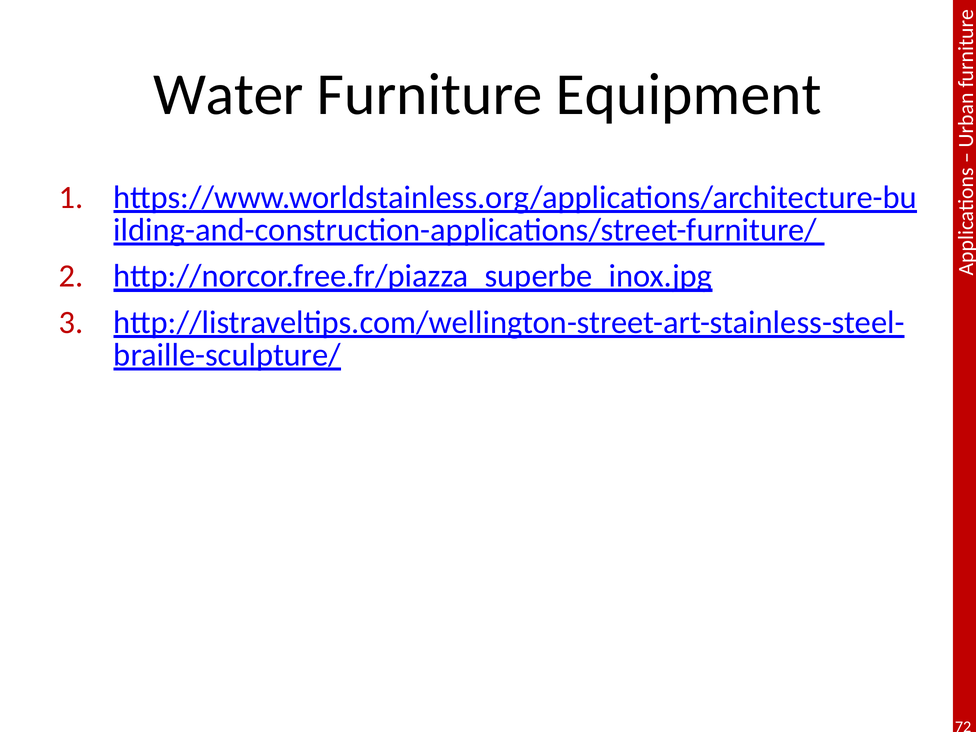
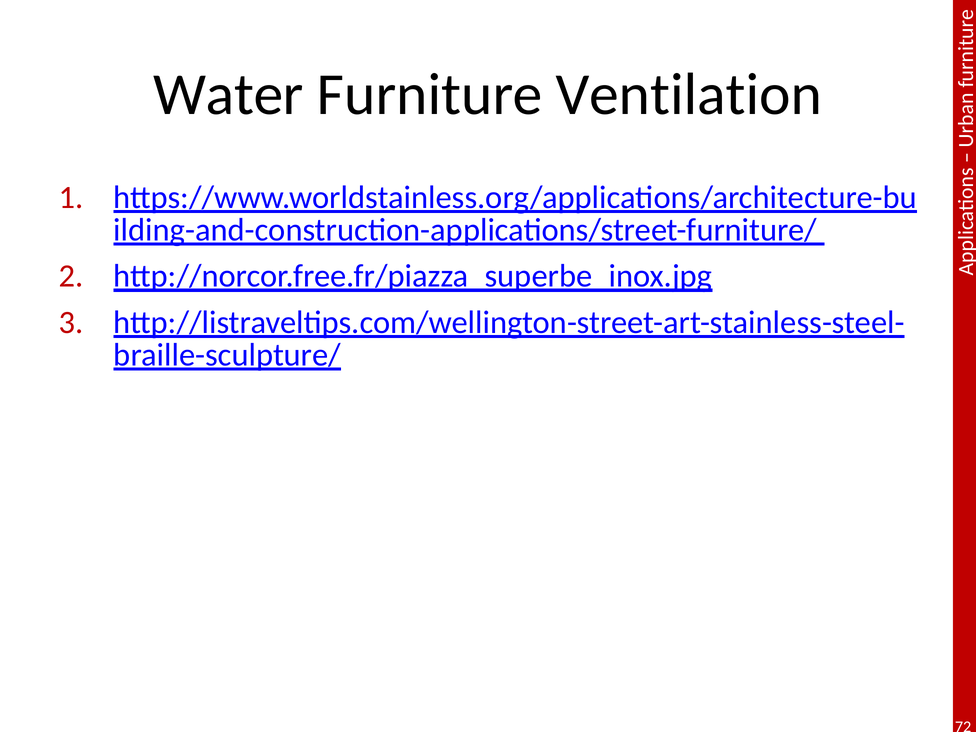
Equipment: Equipment -> Ventilation
